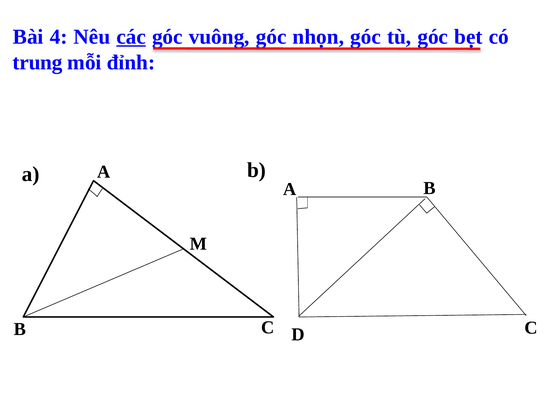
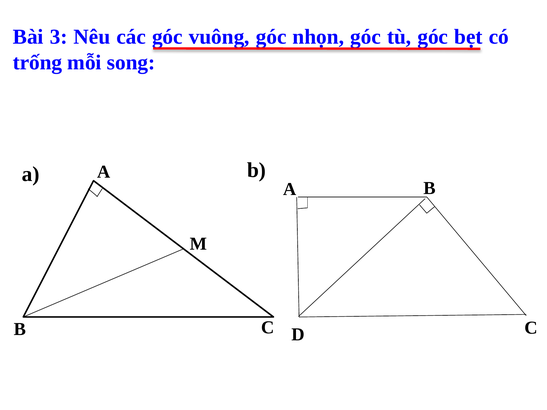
4: 4 -> 3
các underline: present -> none
trung: trung -> trống
đỉnh: đỉnh -> song
